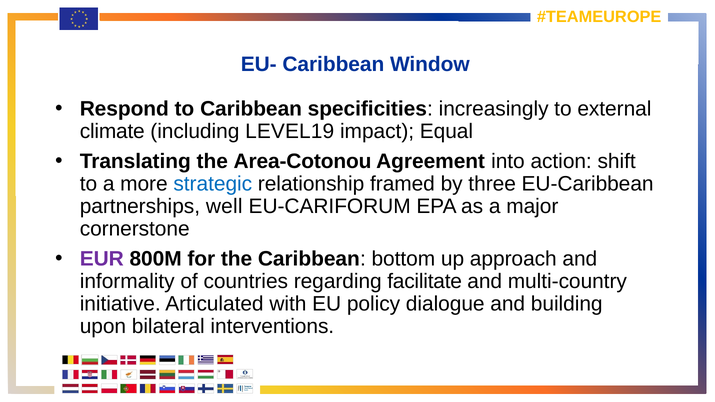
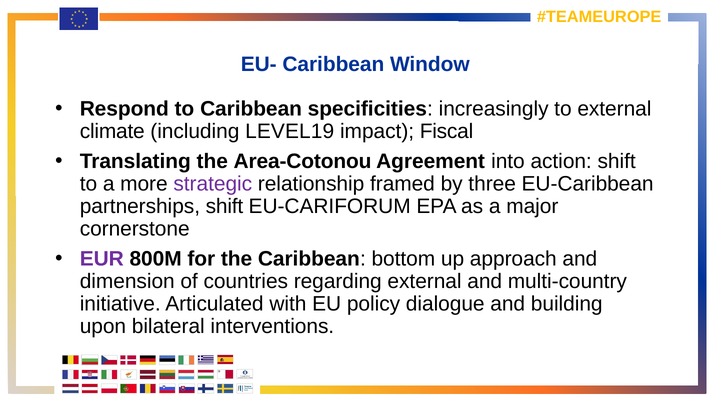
Equal: Equal -> Fiscal
strategic colour: blue -> purple
partnerships well: well -> shift
informality: informality -> dimension
regarding facilitate: facilitate -> external
